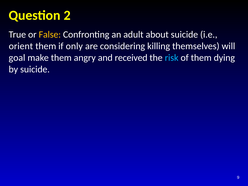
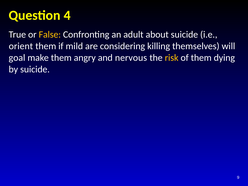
2: 2 -> 4
only: only -> mild
received: received -> nervous
risk colour: light blue -> yellow
